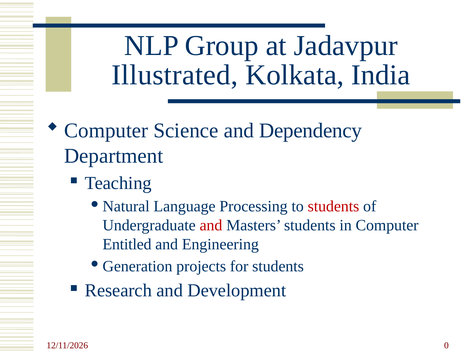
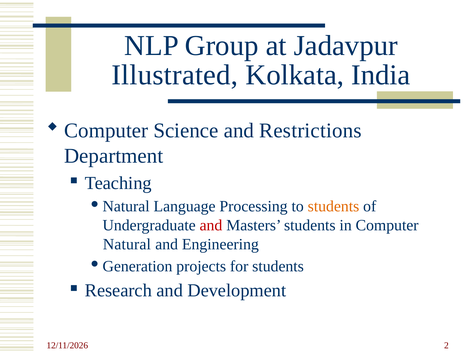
Dependency: Dependency -> Restrictions
students at (333, 206) colour: red -> orange
Entitled at (127, 244): Entitled -> Natural
0: 0 -> 2
